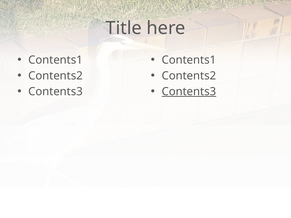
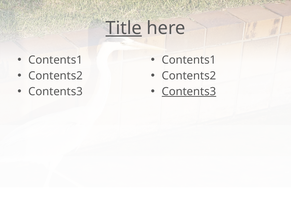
Title underline: none -> present
